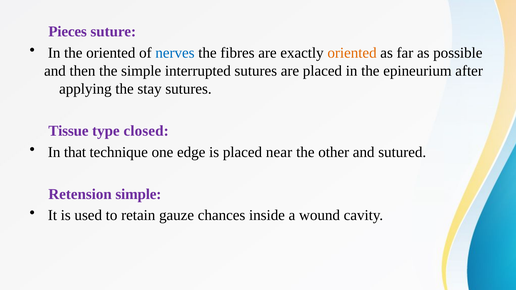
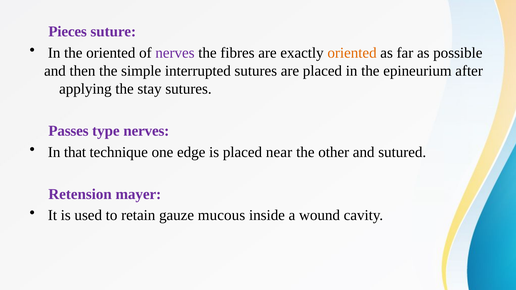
nerves at (175, 53) colour: blue -> purple
Tissue: Tissue -> Passes
type closed: closed -> nerves
Retension simple: simple -> mayer
chances: chances -> mucous
